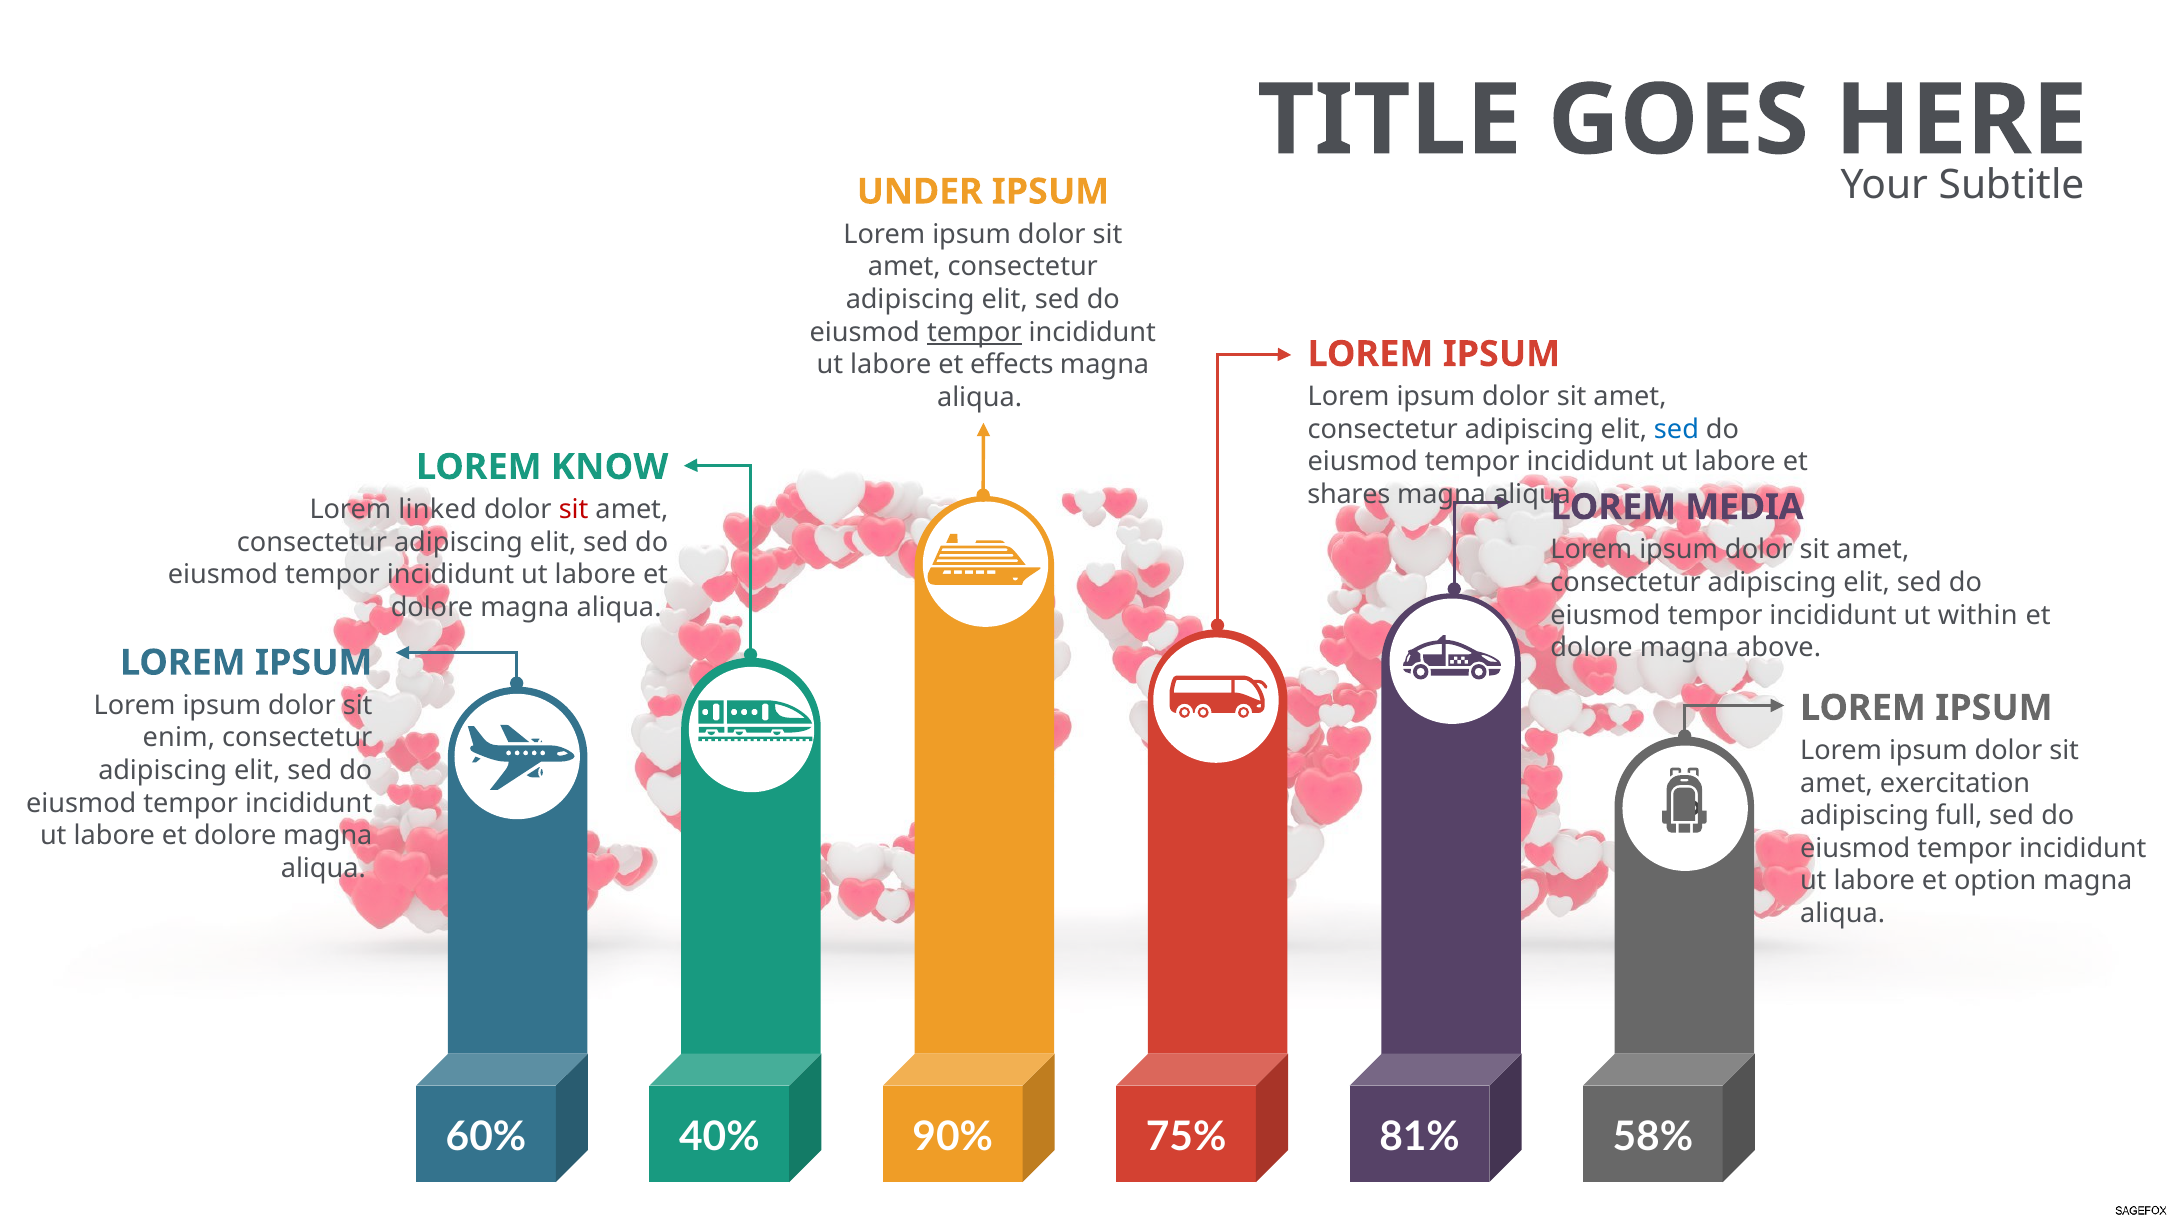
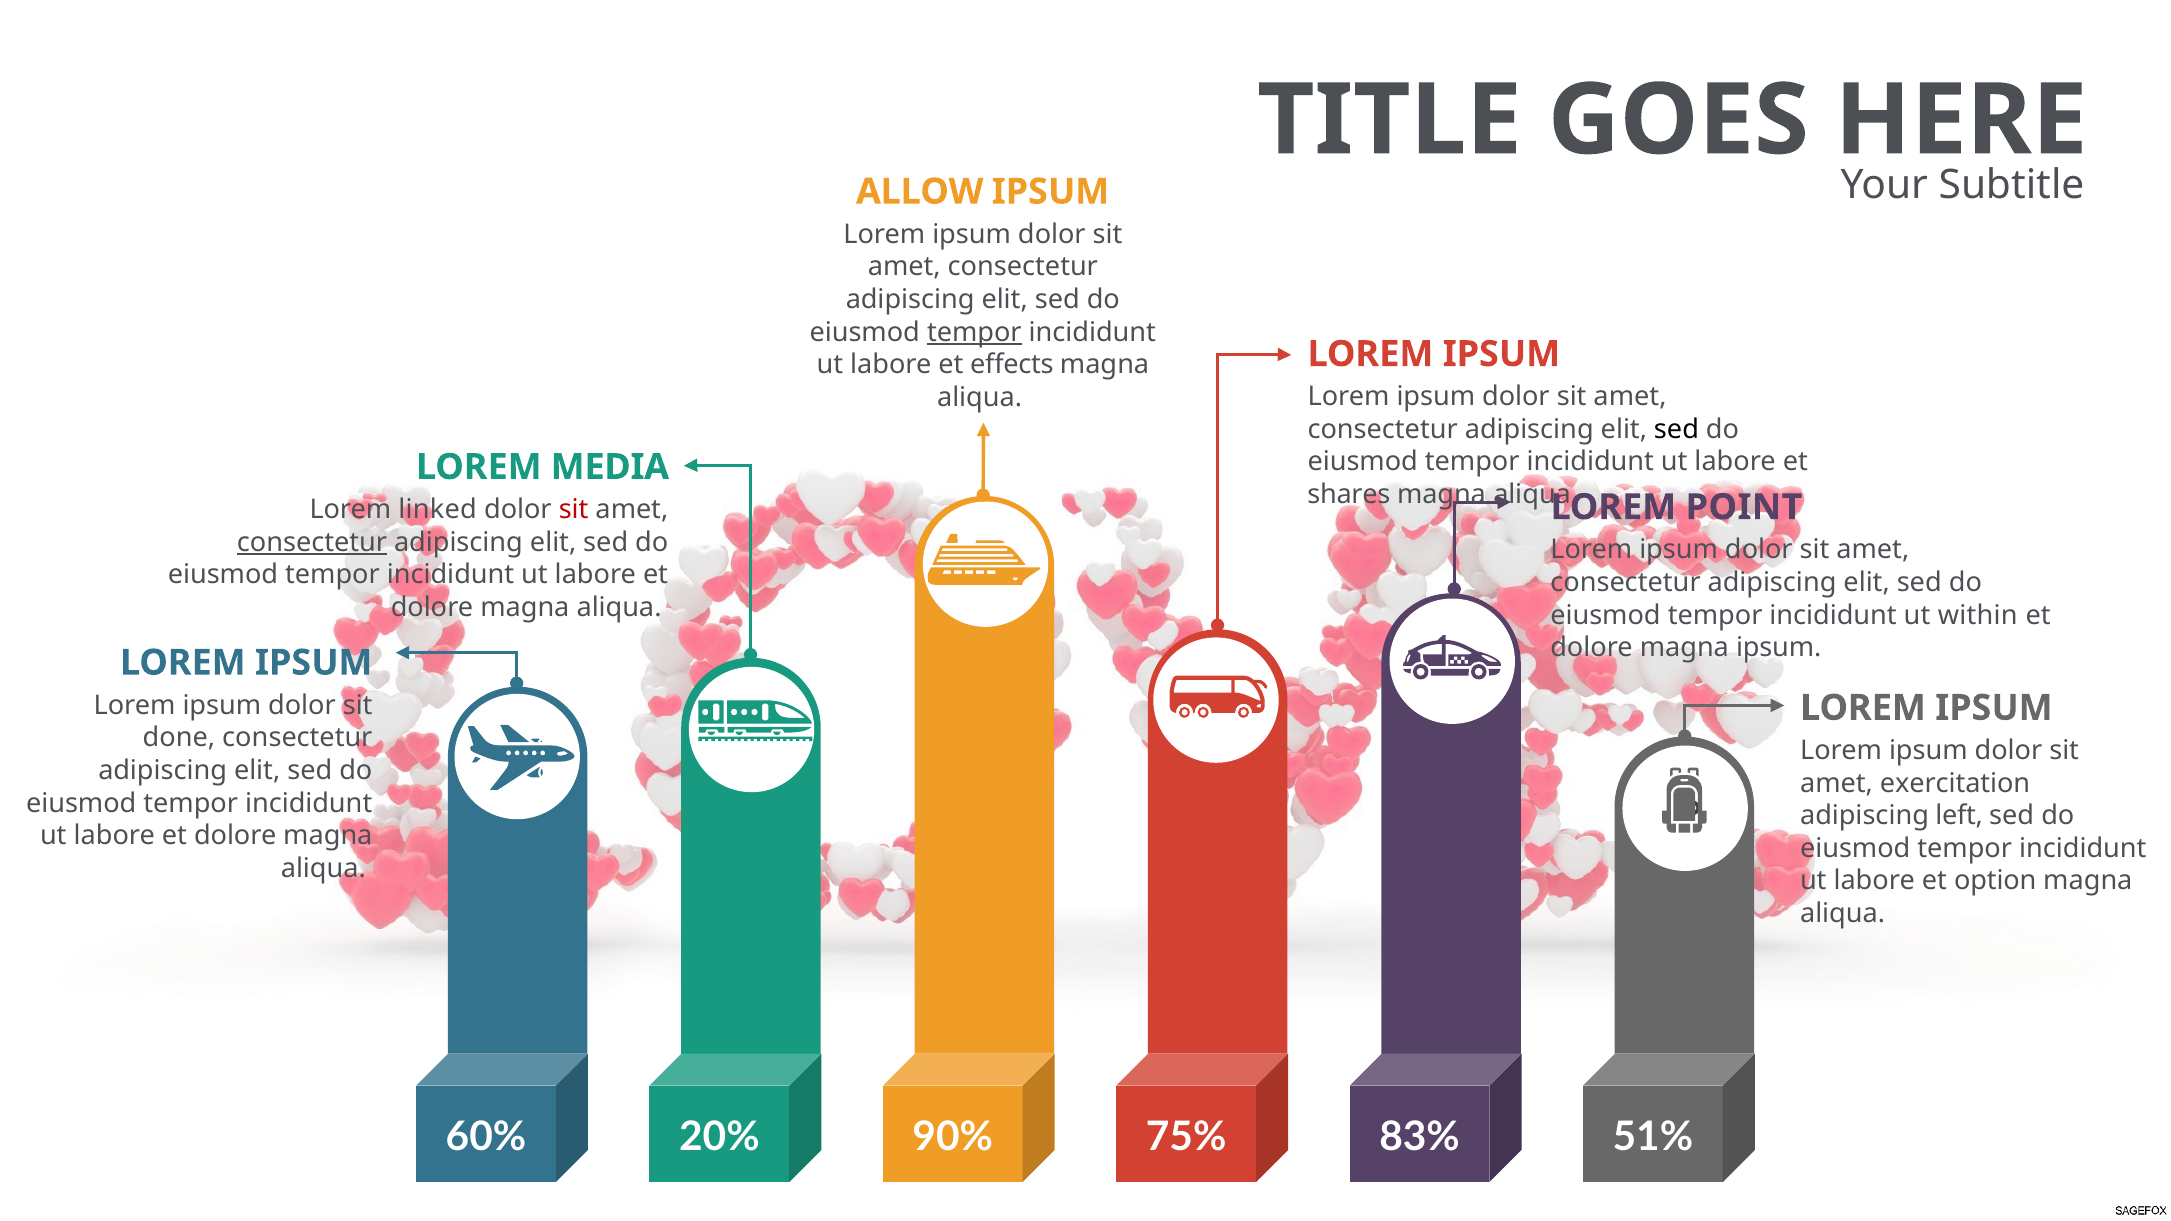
UNDER: UNDER -> ALLOW
sed at (1676, 430) colour: blue -> black
KNOW: KNOW -> MEDIA
MEDIA: MEDIA -> POINT
consectetur at (312, 542) underline: none -> present
magna above: above -> ipsum
enim: enim -> done
full: full -> left
40%: 40% -> 20%
81%: 81% -> 83%
58%: 58% -> 51%
